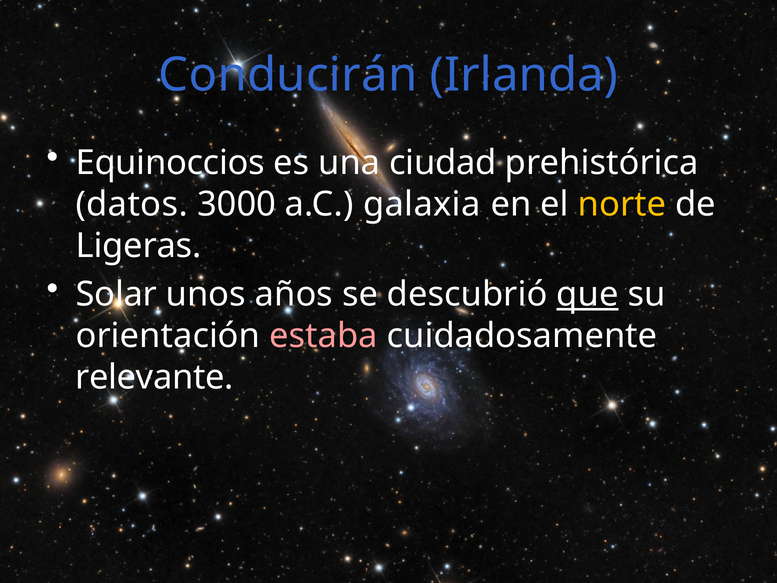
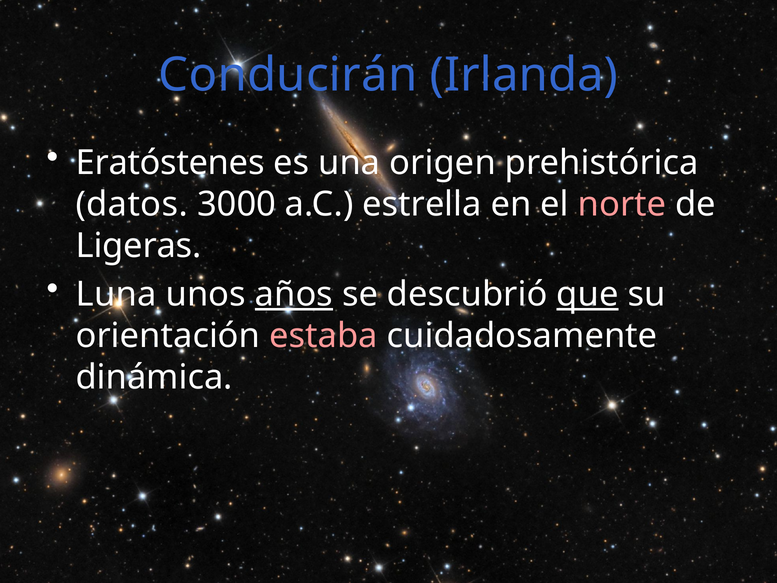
Equinoccios: Equinoccios -> Eratóstenes
ciudad: ciudad -> origen
galaxia: galaxia -> estrella
norte colour: yellow -> pink
Solar: Solar -> Luna
años underline: none -> present
relevante: relevante -> dinámica
